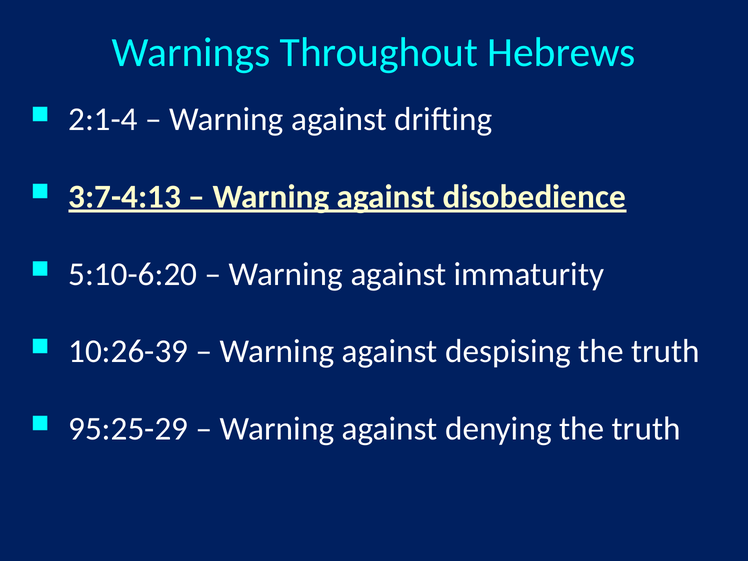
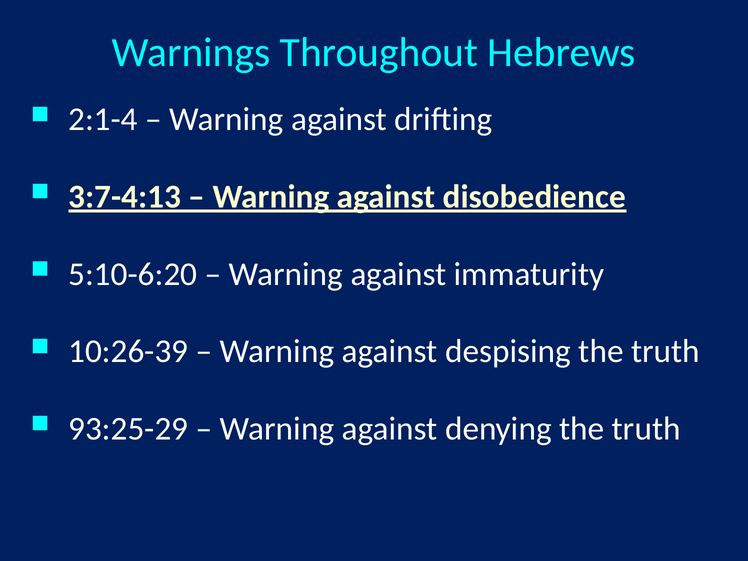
95:25-29: 95:25-29 -> 93:25-29
